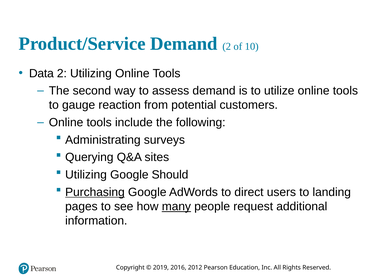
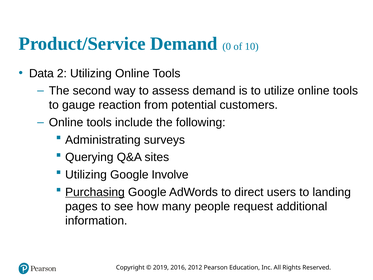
Demand 2: 2 -> 0
Should: Should -> Involve
many underline: present -> none
